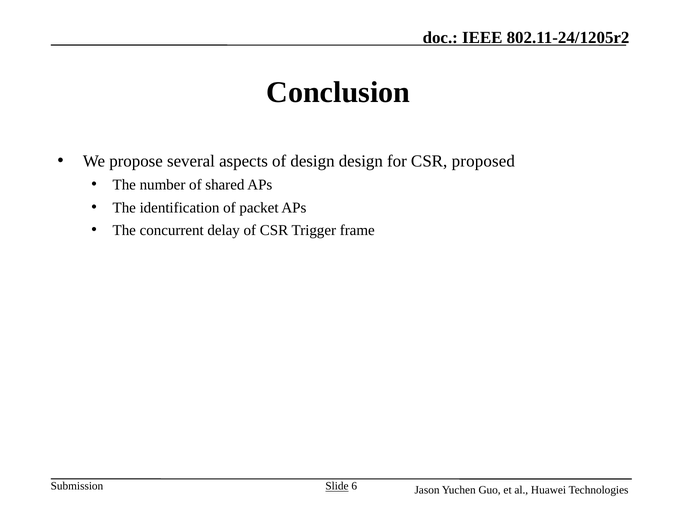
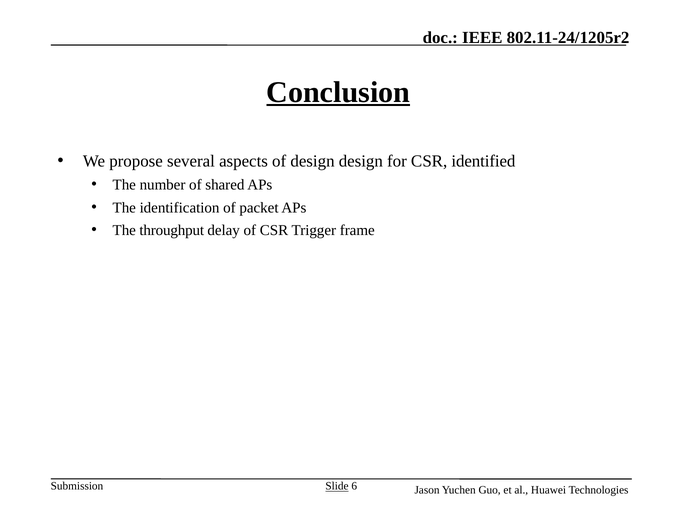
Conclusion underline: none -> present
proposed: proposed -> identified
concurrent: concurrent -> throughput
